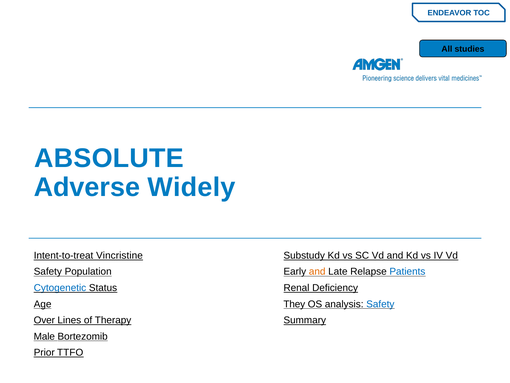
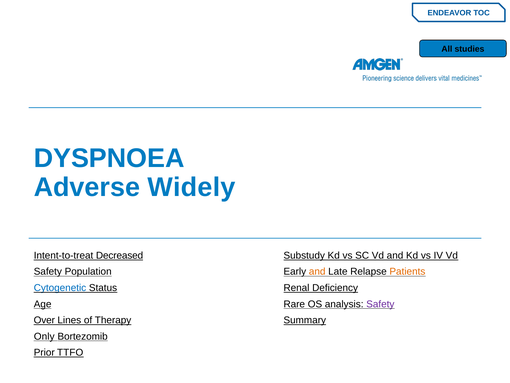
ABSOLUTE: ABSOLUTE -> DYSPNOEA
Vincristine: Vincristine -> Decreased
Patients colour: blue -> orange
They: They -> Rare
Safety at (380, 304) colour: blue -> purple
Male: Male -> Only
